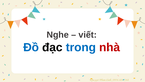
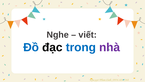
nhà colour: red -> purple
